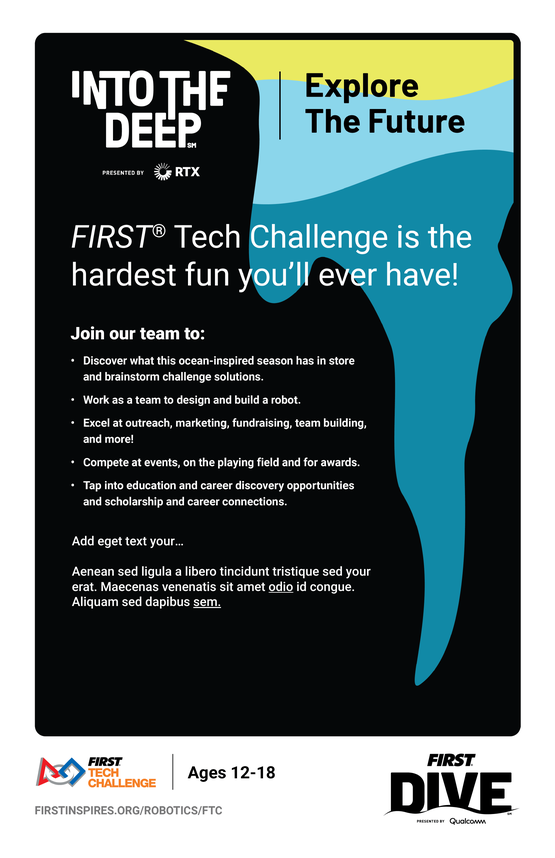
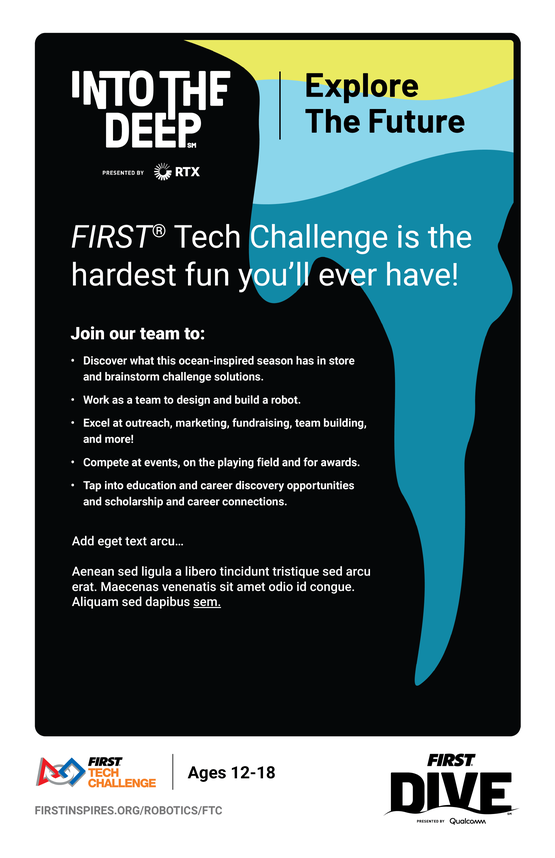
your…: your… -> arcu…
your: your -> arcu
odio underline: present -> none
